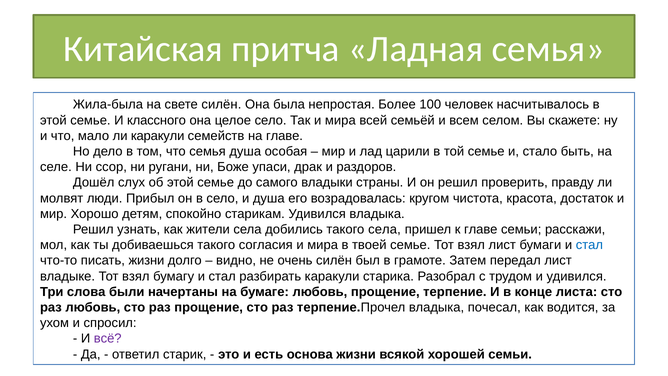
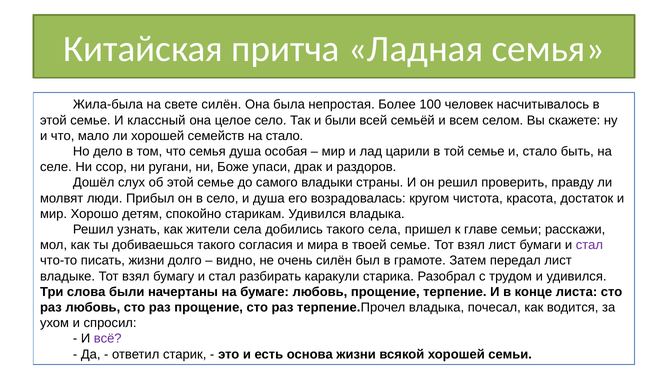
классного: классного -> классный
Так и мира: мира -> были
ли каракули: каракули -> хорошей
на главе: главе -> стало
стал at (589, 245) colour: blue -> purple
